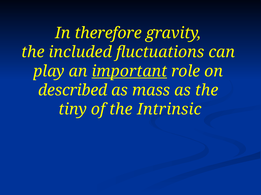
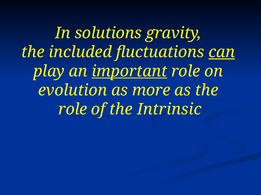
therefore: therefore -> solutions
can underline: none -> present
described: described -> evolution
mass: mass -> more
tiny at (73, 110): tiny -> role
